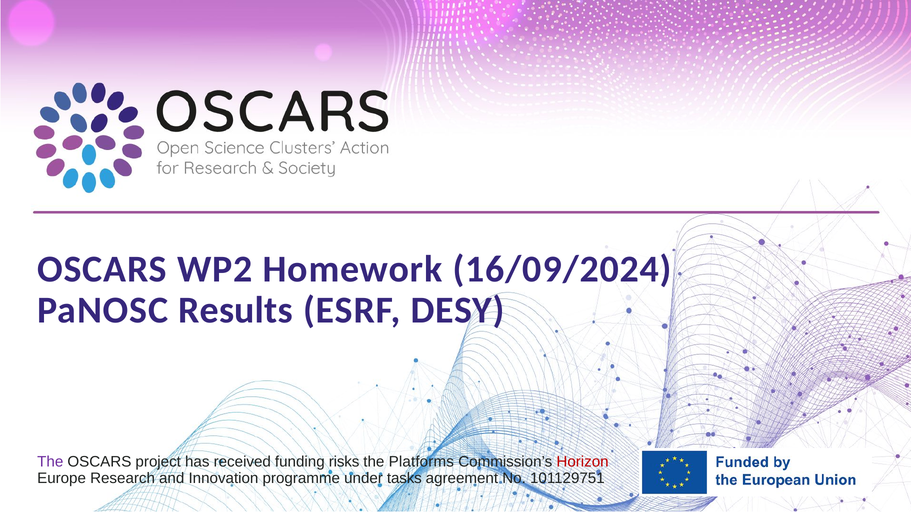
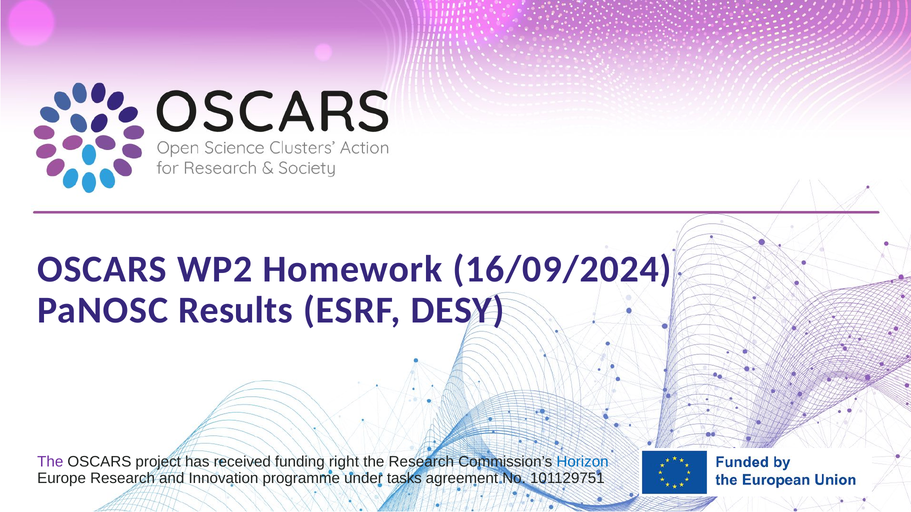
risks: risks -> right
the Platforms: Platforms -> Research
Horizon colour: red -> blue
